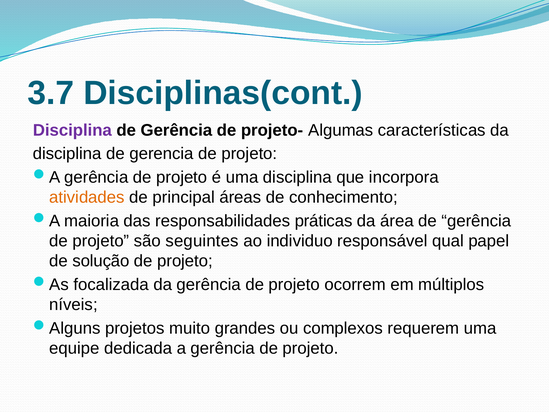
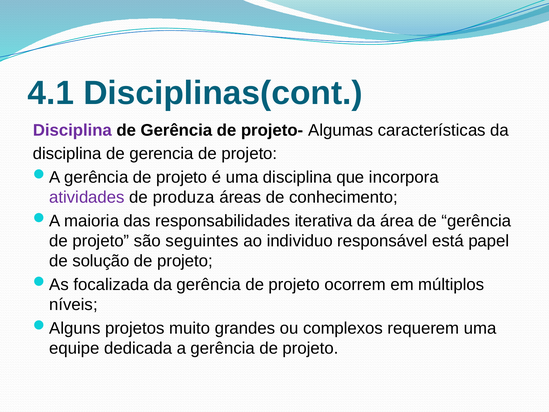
3.7: 3.7 -> 4.1
atividades colour: orange -> purple
principal: principal -> produza
práticas: práticas -> iterativa
qual: qual -> está
